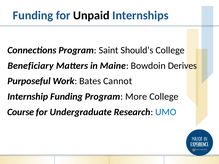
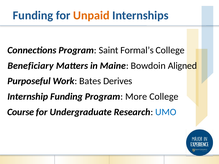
Unpaid colour: black -> orange
Should’s: Should’s -> Formal’s
Derives: Derives -> Aligned
Cannot: Cannot -> Derives
